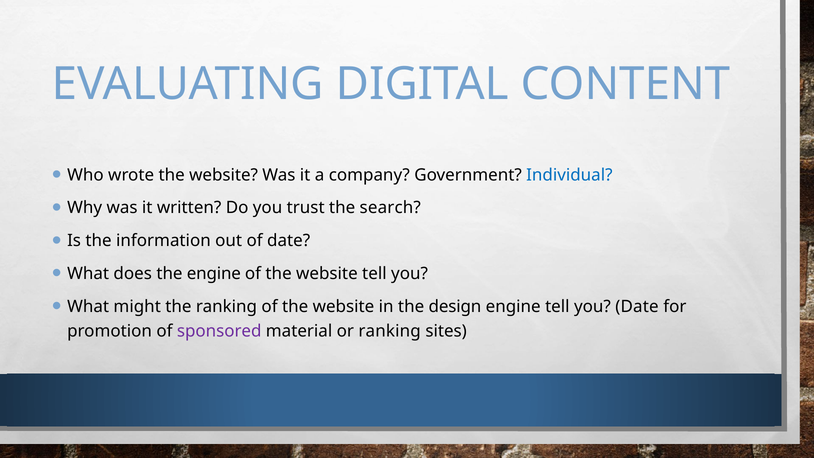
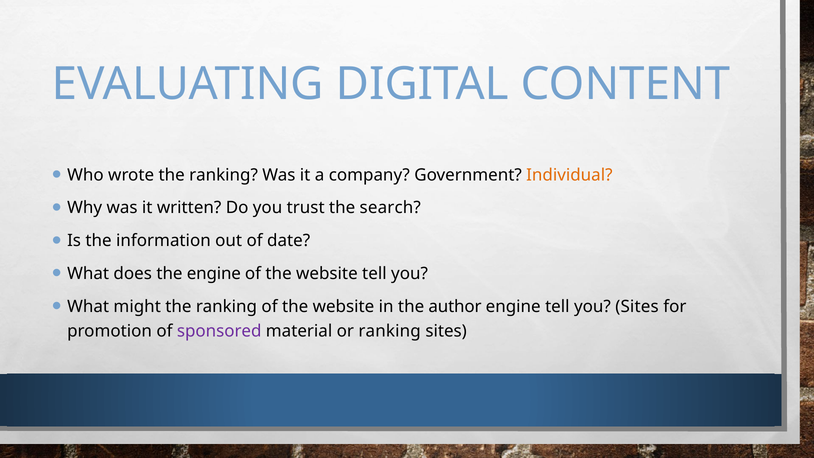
wrote the website: website -> ranking
Individual colour: blue -> orange
design: design -> author
you Date: Date -> Sites
